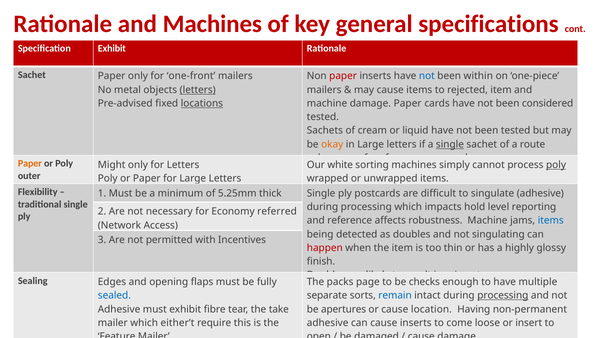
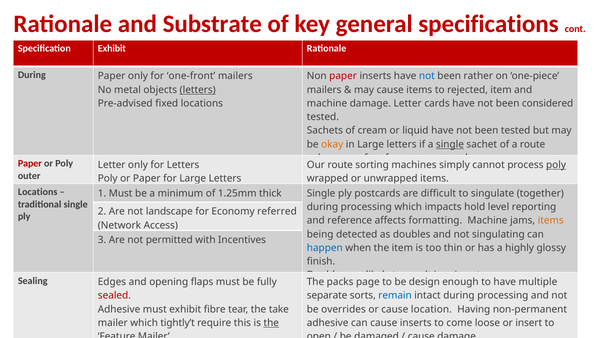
and Machines: Machines -> Substrate
Sachet at (32, 75): Sachet -> During
within: within -> rather
locations at (202, 103) underline: present -> none
damage Paper: Paper -> Letter
Paper at (30, 164) colour: orange -> red
Might at (112, 165): Might -> Letter
Our white: white -> route
Flexibility at (38, 192): Flexibility -> Locations
5.25mm: 5.25mm -> 1.25mm
singulate adhesive: adhesive -> together
necessary: necessary -> landscape
robustness: robustness -> formatting
items at (551, 221) colour: blue -> orange
happen colour: red -> blue
checks: checks -> design
sealed colour: blue -> red
processing at (503, 296) underline: present -> none
apertures: apertures -> overrides
either’t: either’t -> tightly’t
the at (271, 323) underline: none -> present
